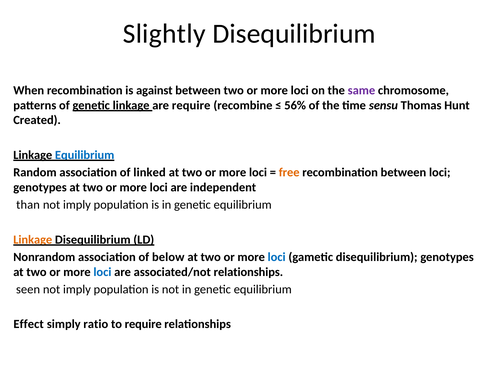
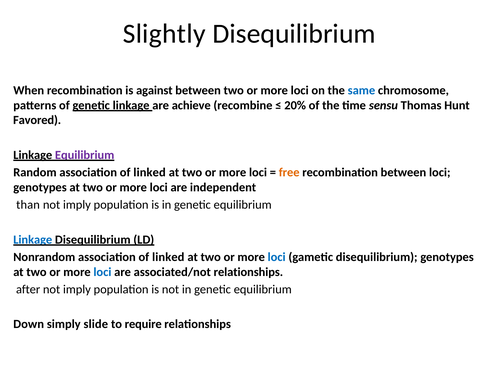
same colour: purple -> blue
are require: require -> achieve
56%: 56% -> 20%
Created: Created -> Favored
Equilibrium at (85, 155) colour: blue -> purple
Linkage at (33, 240) colour: orange -> blue
Nonrandom association of below: below -> linked
seen: seen -> after
Effect: Effect -> Down
ratio: ratio -> slide
